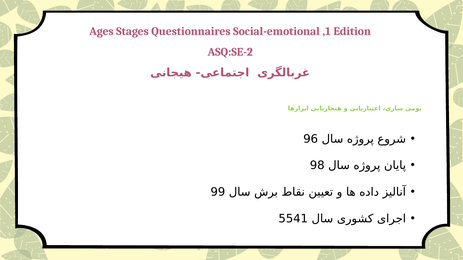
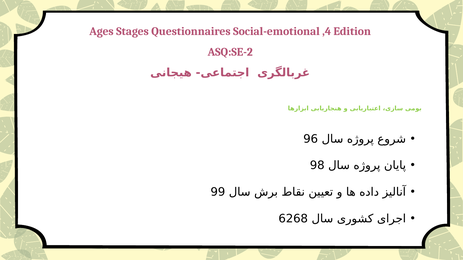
,1: ,1 -> ,4
5541: 5541 -> 6268
